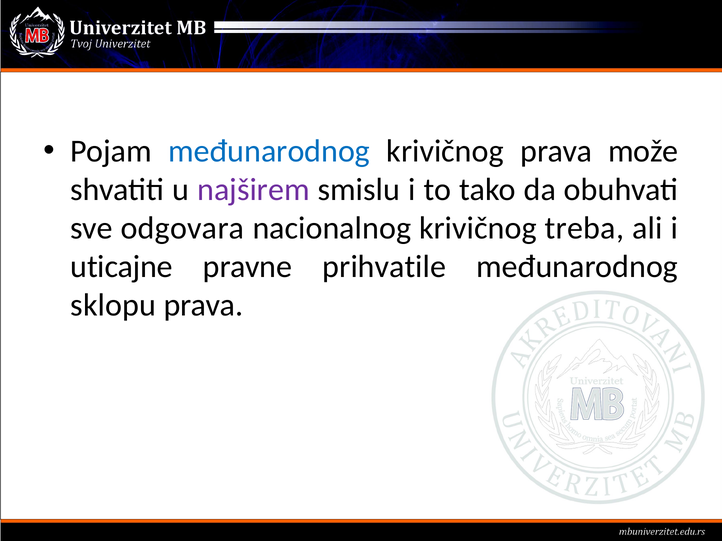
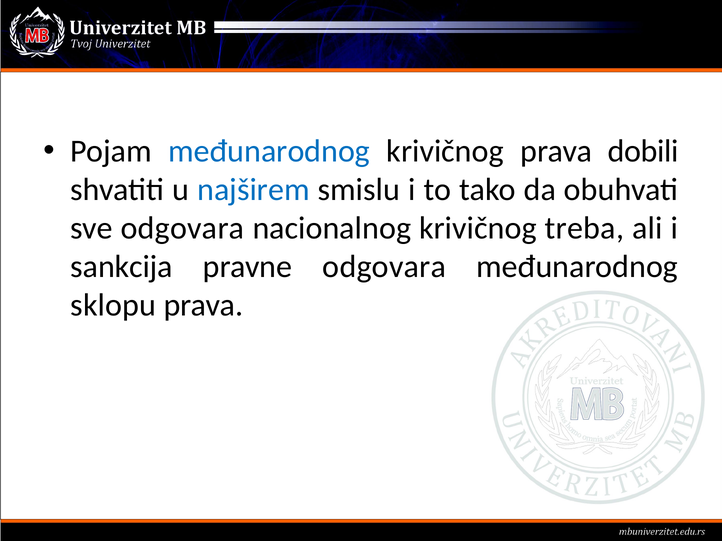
može: može -> dobili
najširem colour: purple -> blue
uticajne: uticajne -> sankcija
pravne prihvatile: prihvatile -> odgovara
